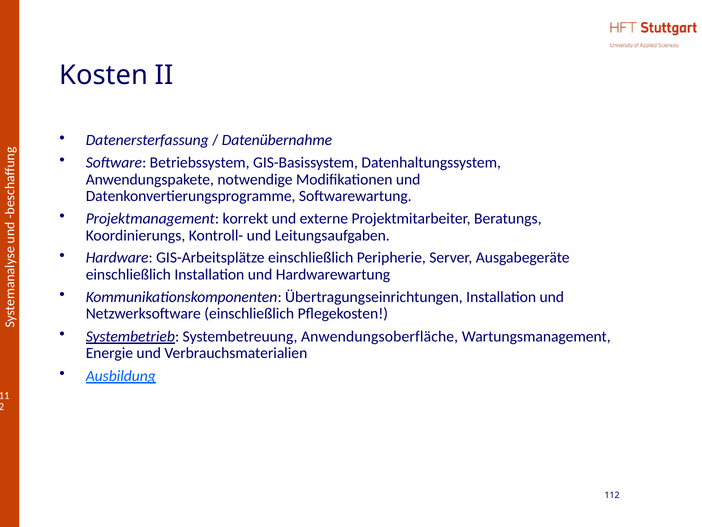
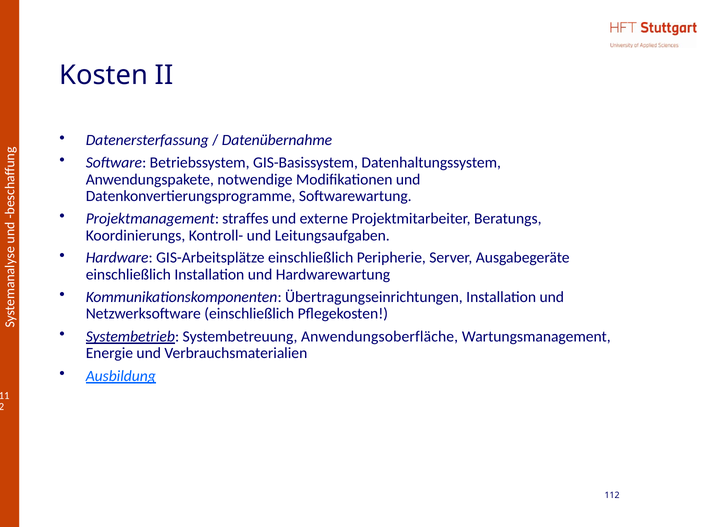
korrekt: korrekt -> straffes
